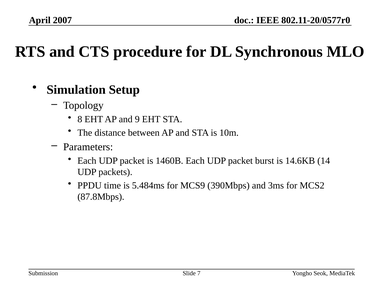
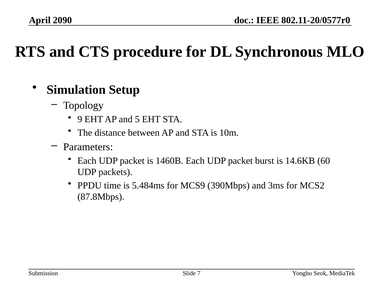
2007: 2007 -> 2090
8: 8 -> 9
9: 9 -> 5
14: 14 -> 60
